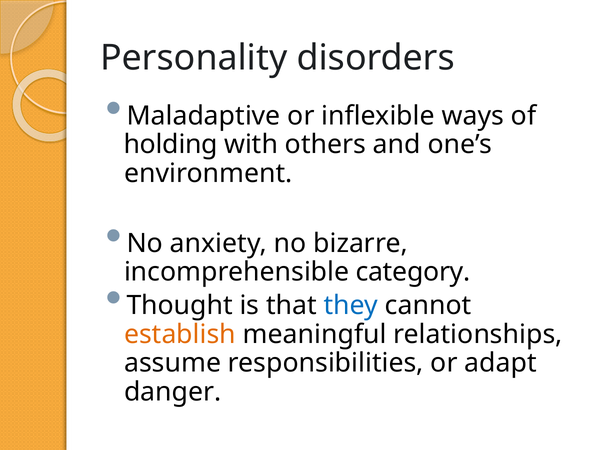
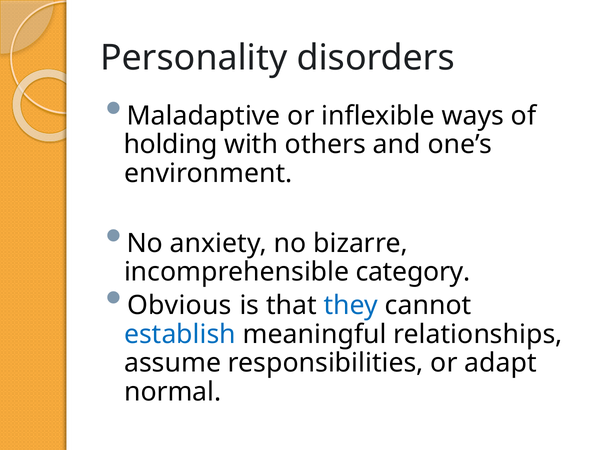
Thought: Thought -> Obvious
establish colour: orange -> blue
danger: danger -> normal
